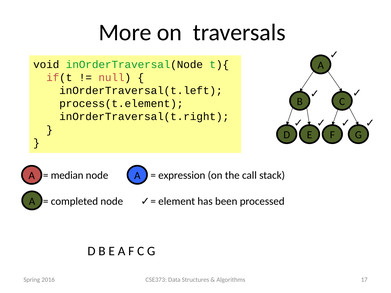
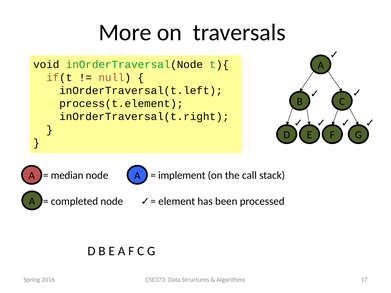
expression: expression -> implement
